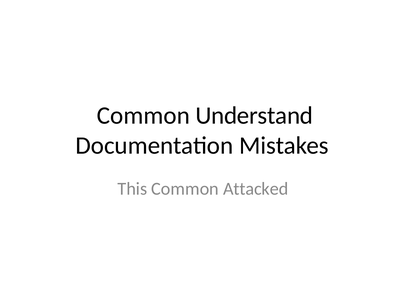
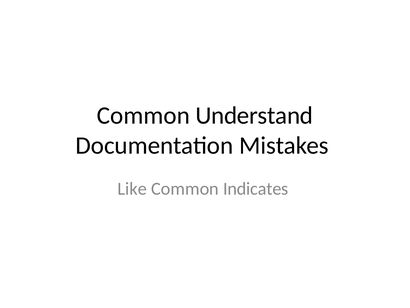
This: This -> Like
Attacked: Attacked -> Indicates
